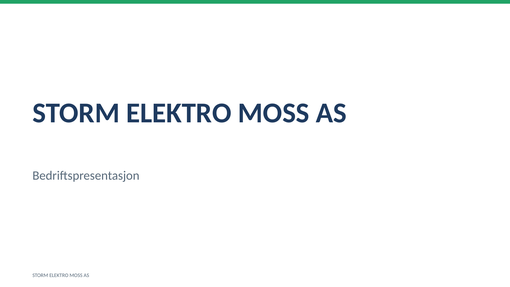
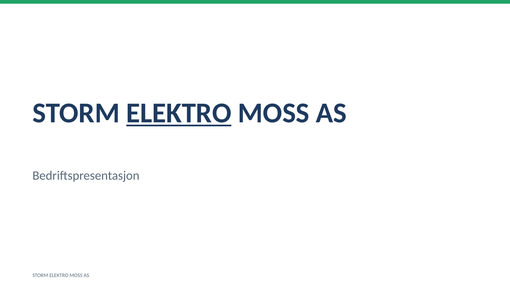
ELEKTRO at (179, 113) underline: none -> present
